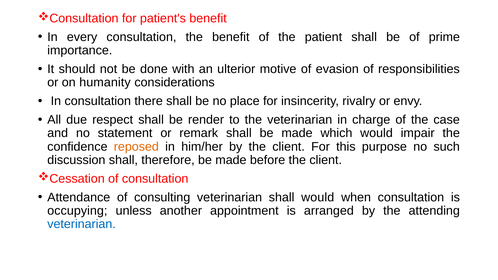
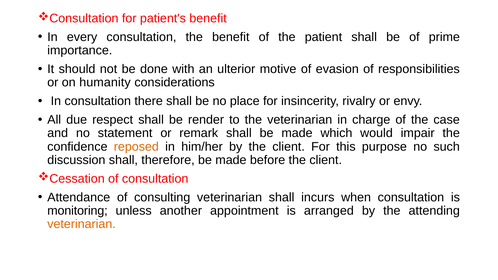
shall would: would -> incurs
occupying: occupying -> monitoring
veterinarian at (82, 224) colour: blue -> orange
